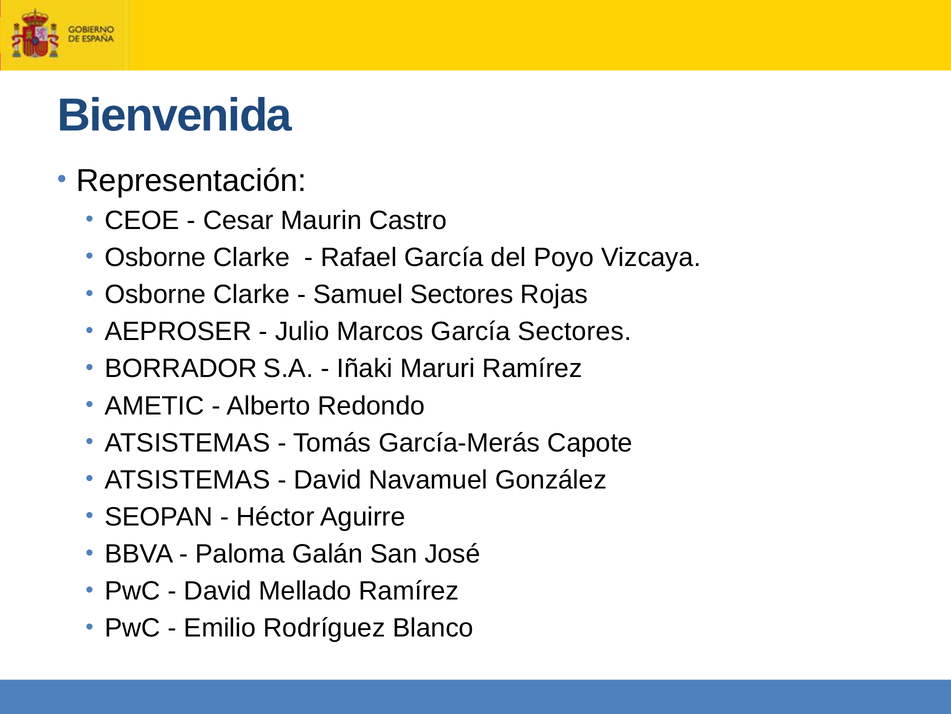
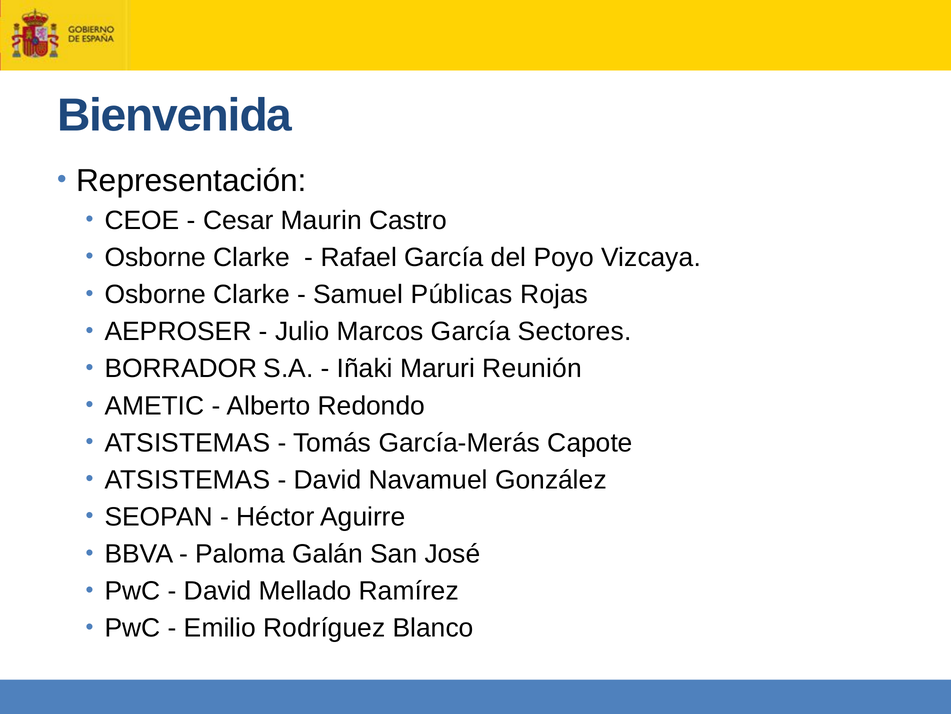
Samuel Sectores: Sectores -> Públicas
Maruri Ramírez: Ramírez -> Reunión
